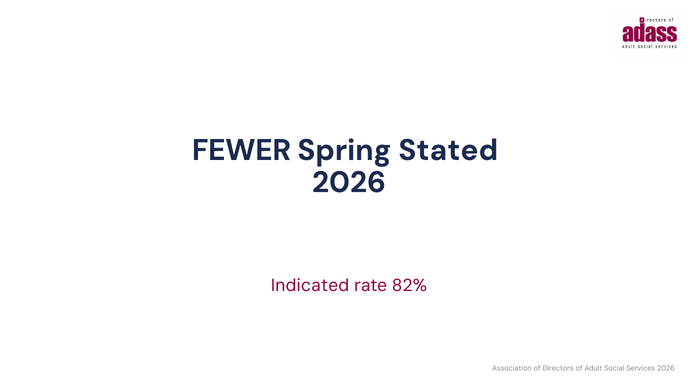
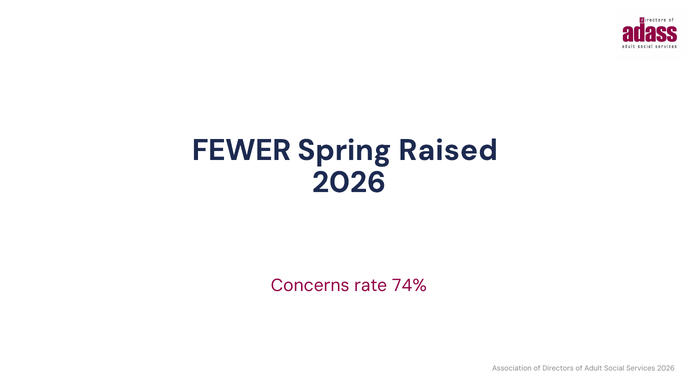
Stated: Stated -> Raised
Indicated: Indicated -> Concerns
82%: 82% -> 74%
